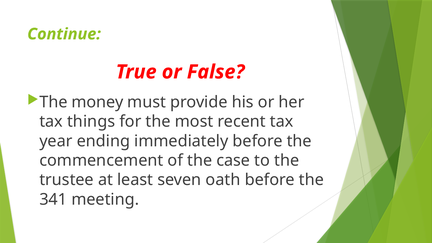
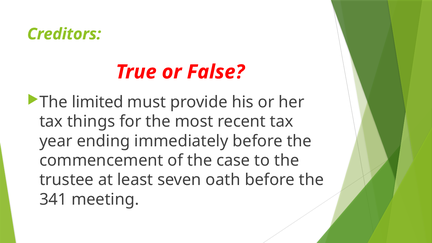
Continue: Continue -> Creditors
money: money -> limited
